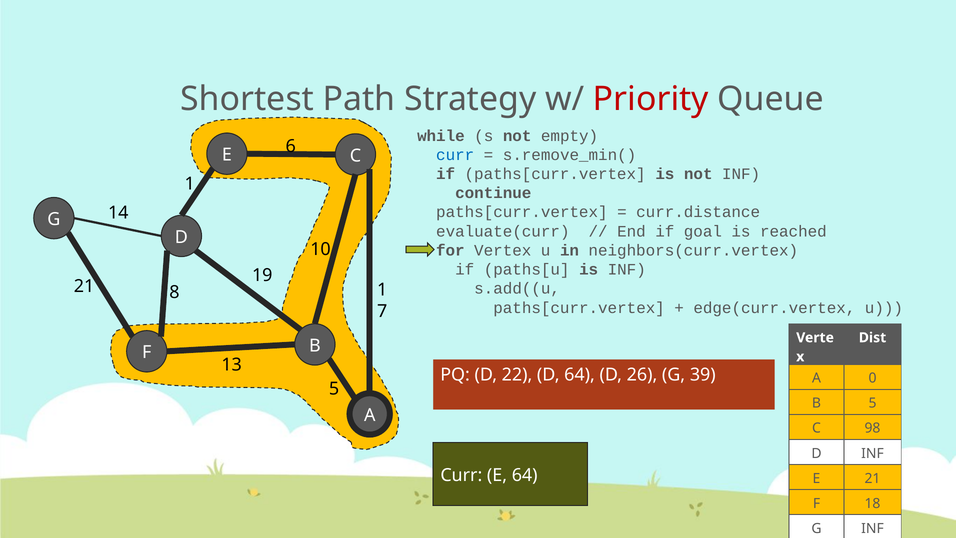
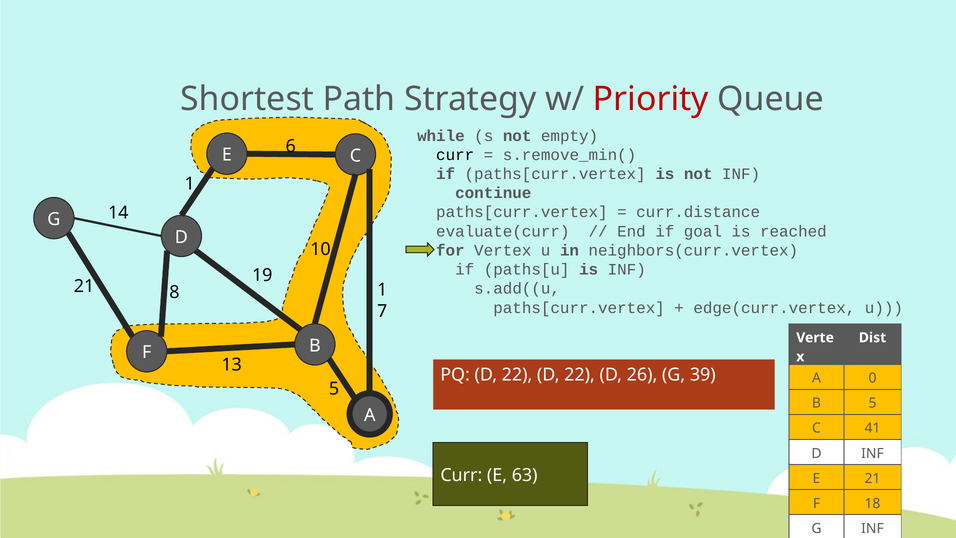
curr at (455, 155) colour: blue -> black
22 D 64: 64 -> 22
98: 98 -> 41
E 64: 64 -> 63
